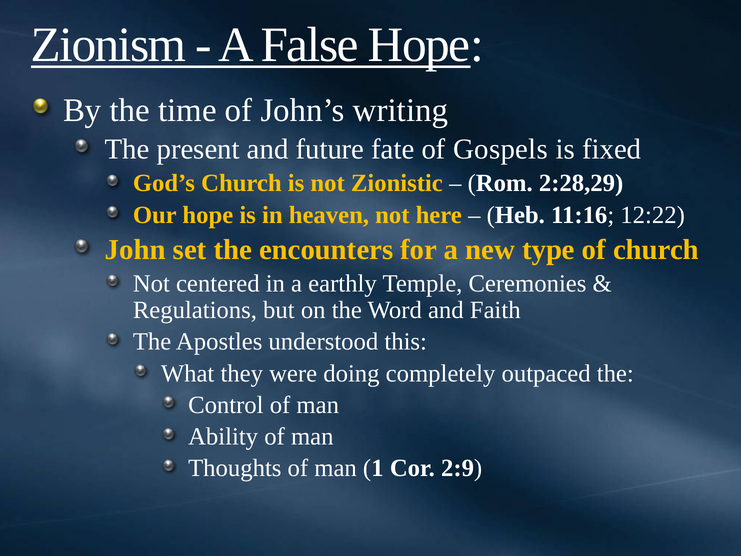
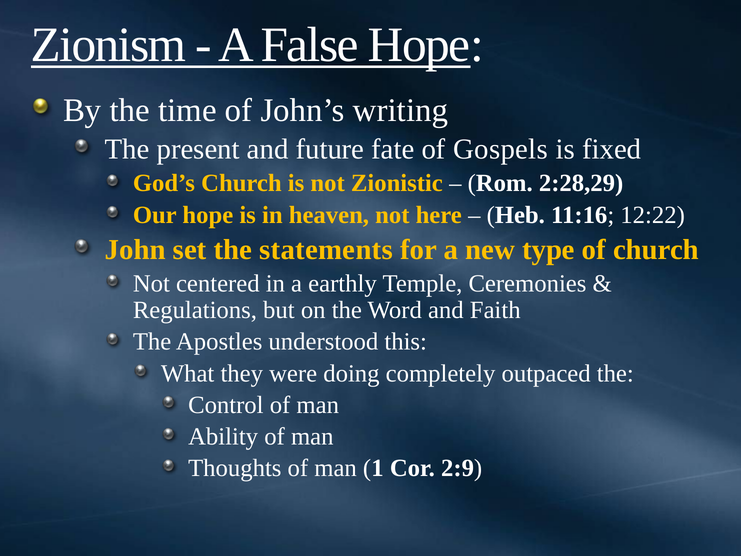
encounters: encounters -> statements
